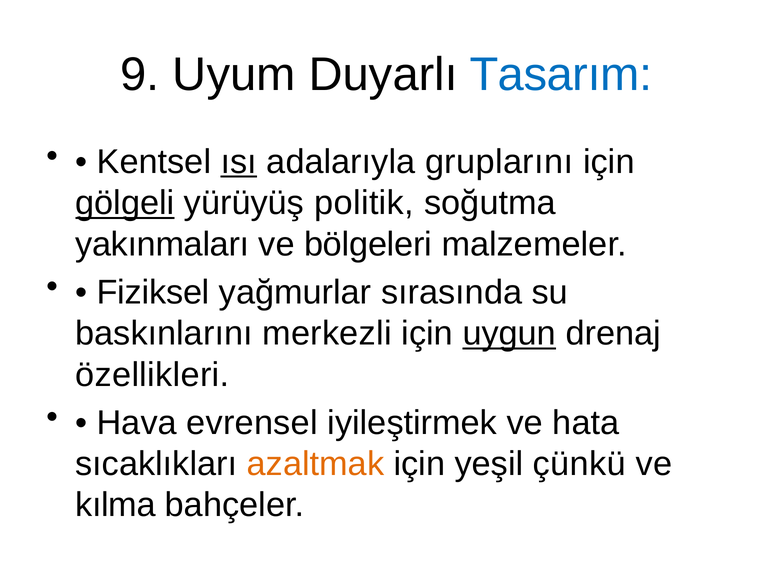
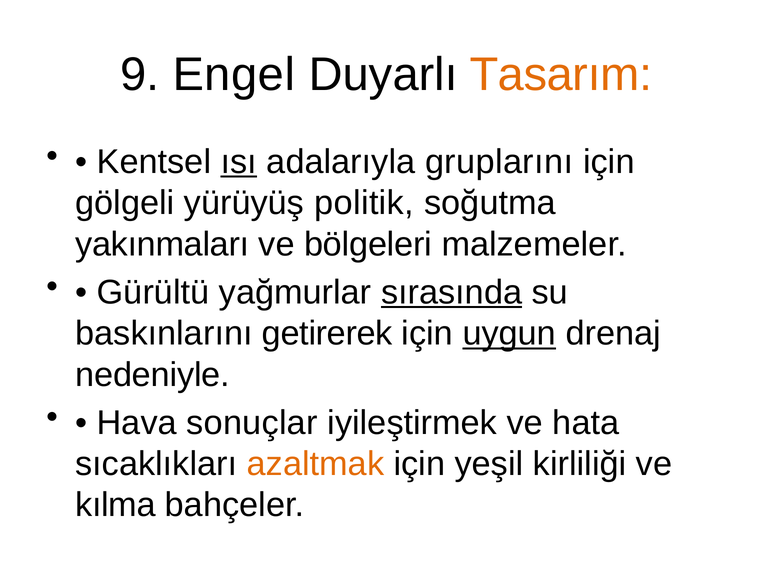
Uyum: Uyum -> Engel
Tasarım colour: blue -> orange
gölgeli underline: present -> none
Fiziksel: Fiziksel -> Gürültü
sırasında underline: none -> present
merkezli: merkezli -> getirerek
özellikleri: özellikleri -> nedeniyle
evrensel: evrensel -> sonuçlar
çünkü: çünkü -> kirliliği
